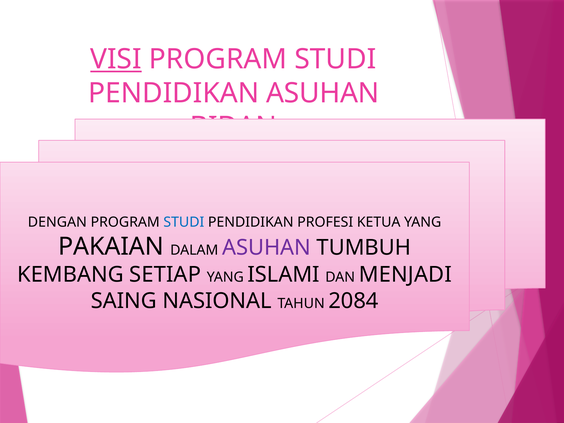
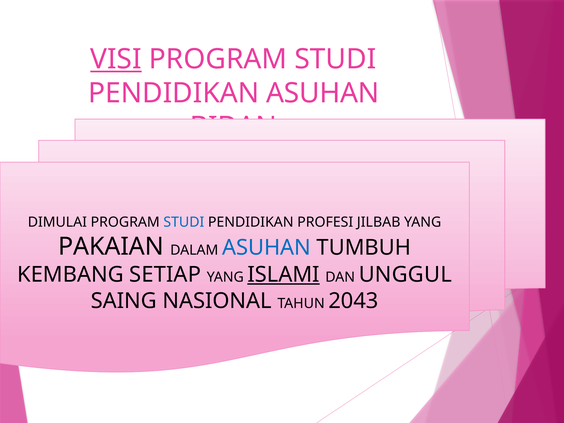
DENGAN: DENGAN -> DIMULAI
KETUA: KETUA -> JILBAB
ASUHAN at (266, 247) colour: purple -> blue
ISLAMI underline: none -> present
MENJADI: MENJADI -> UNGGUL
2084: 2084 -> 2043
